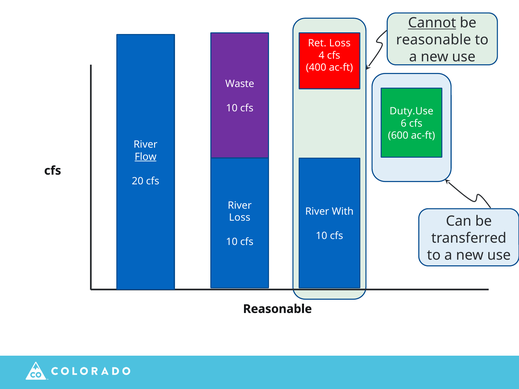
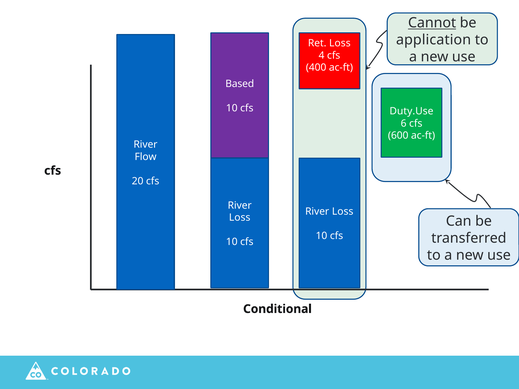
reasonable at (434, 40): reasonable -> application
Waste: Waste -> Based
Flow underline: present -> none
With at (343, 212): With -> Loss
Reasonable at (277, 309): Reasonable -> Conditional
